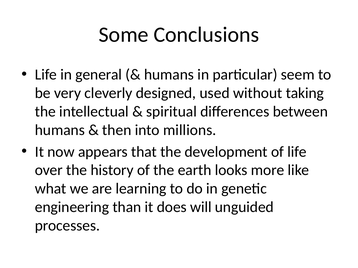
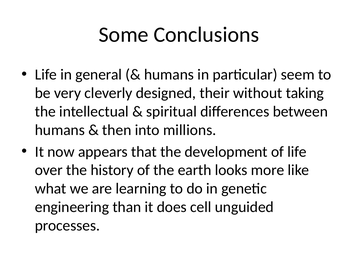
used: used -> their
will: will -> cell
